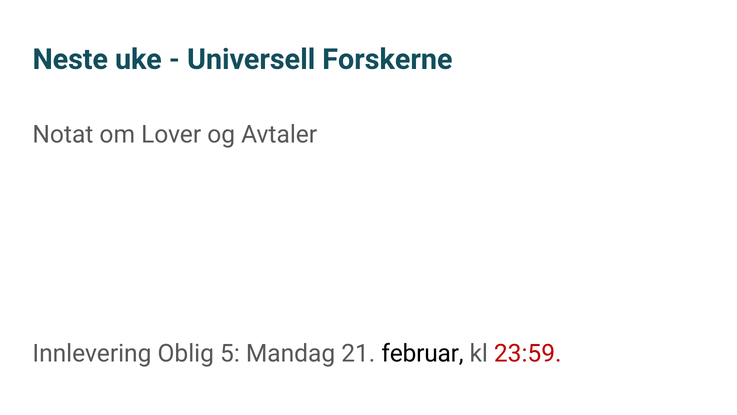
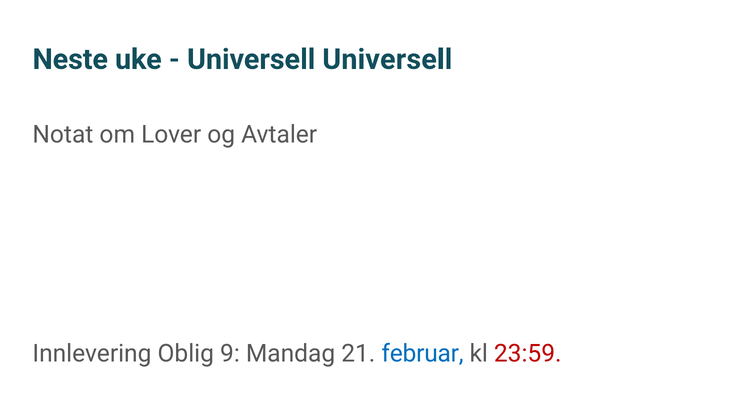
Universell Forskerne: Forskerne -> Universell
5: 5 -> 9
februar colour: black -> blue
